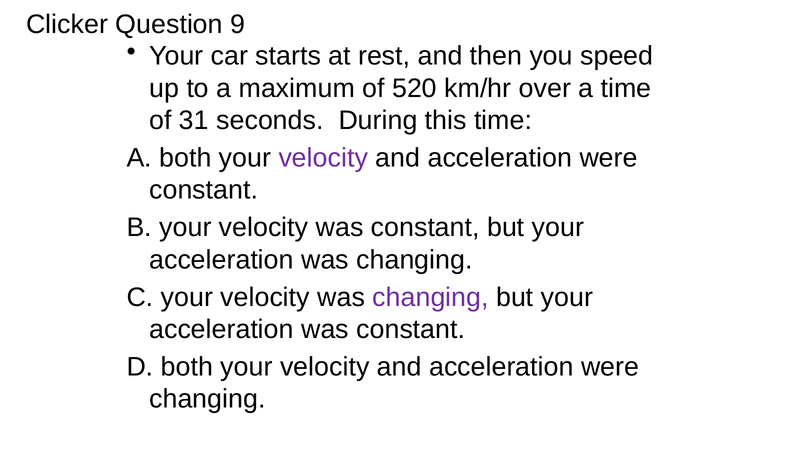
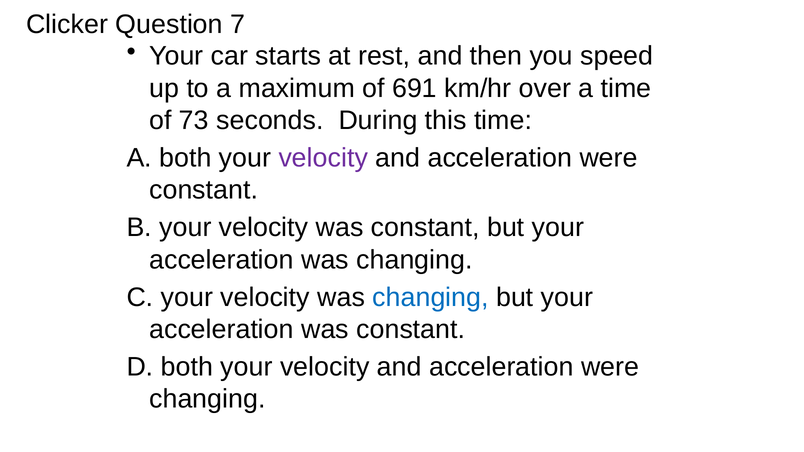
9: 9 -> 7
520: 520 -> 691
31: 31 -> 73
changing at (431, 297) colour: purple -> blue
